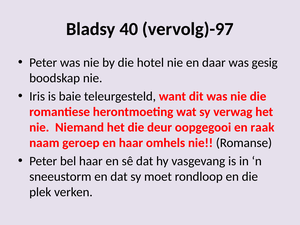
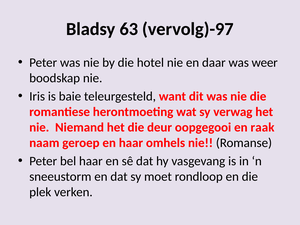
40: 40 -> 63
gesig: gesig -> weer
